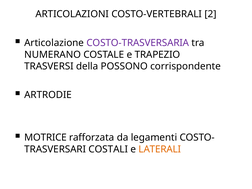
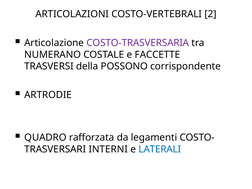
TRAPEZIO: TRAPEZIO -> FACCETTE
MOTRICE: MOTRICE -> QUADRO
COSTALI: COSTALI -> INTERNI
LATERALI colour: orange -> blue
